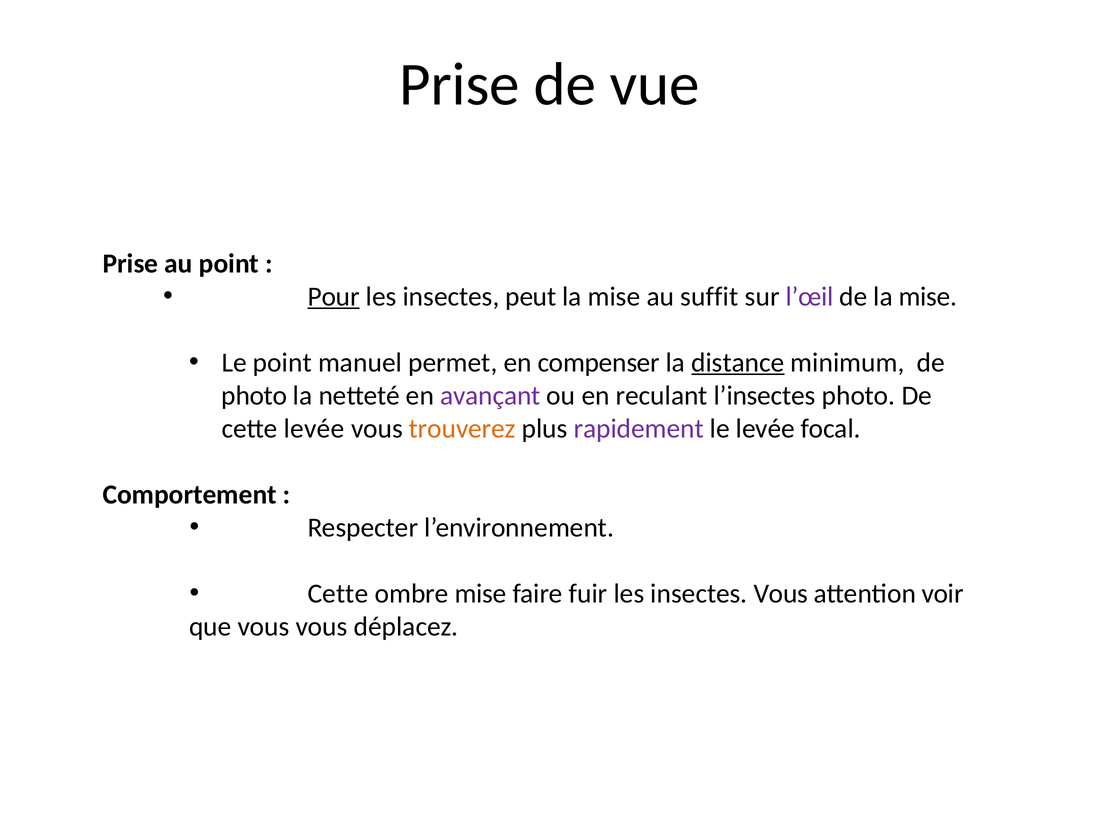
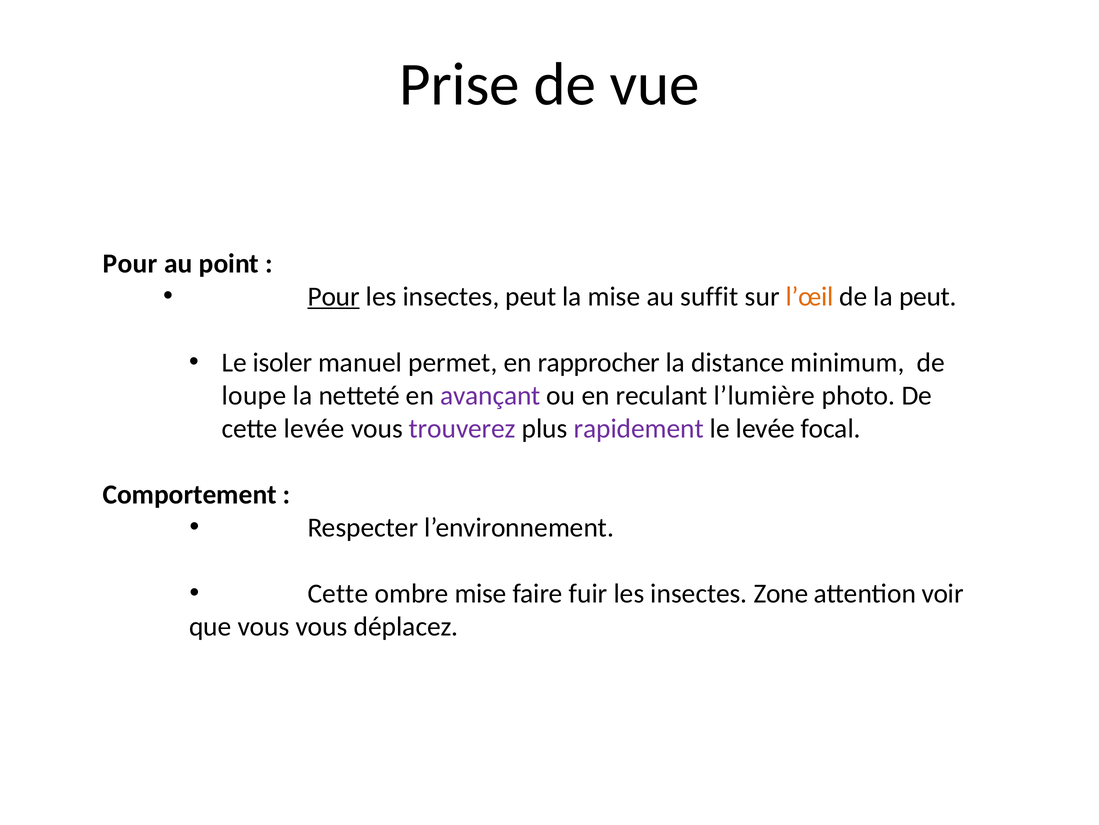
Prise at (130, 263): Prise -> Pour
l’œil colour: purple -> orange
de la mise: mise -> peut
Le point: point -> isoler
compenser: compenser -> rapprocher
distance underline: present -> none
photo at (254, 395): photo -> loupe
l’insectes: l’insectes -> l’lumière
trouverez colour: orange -> purple
insectes Vous: Vous -> Zone
